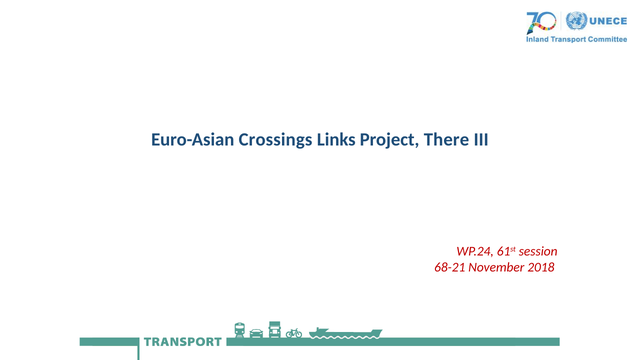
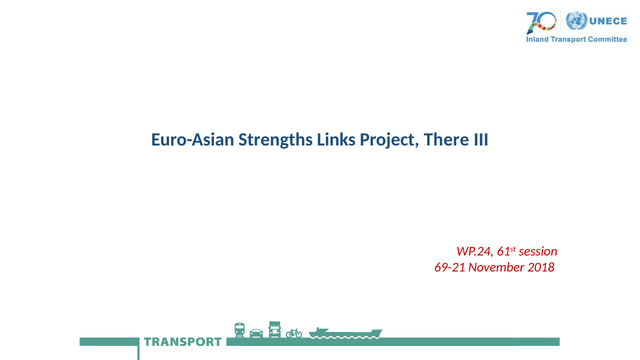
Crossings: Crossings -> Strengths
68-21: 68-21 -> 69-21
